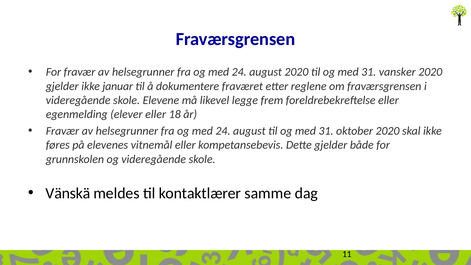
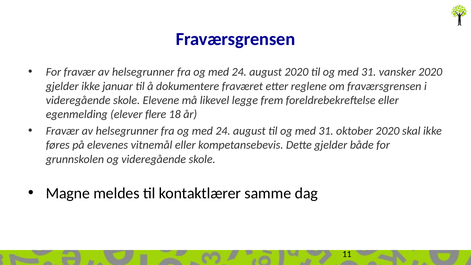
elever eller: eller -> flere
Vänskä: Vänskä -> Magne
